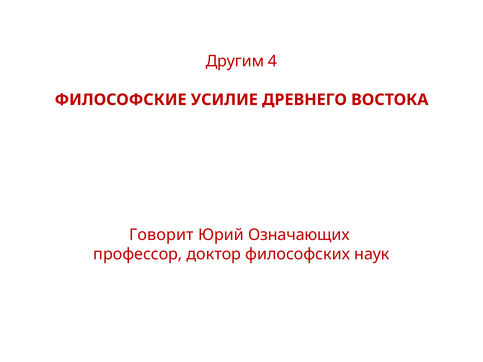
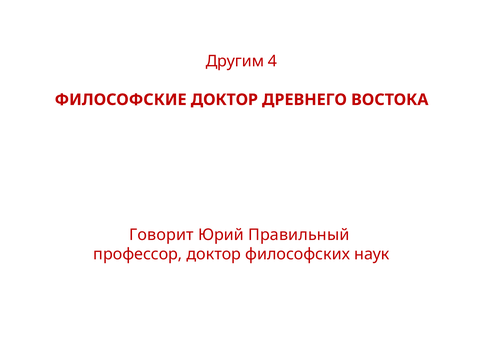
ФИЛОСОФСКИЕ УСИЛИЕ: УСИЛИЕ -> ДОКТОР
Означающих: Означающих -> Правильный
